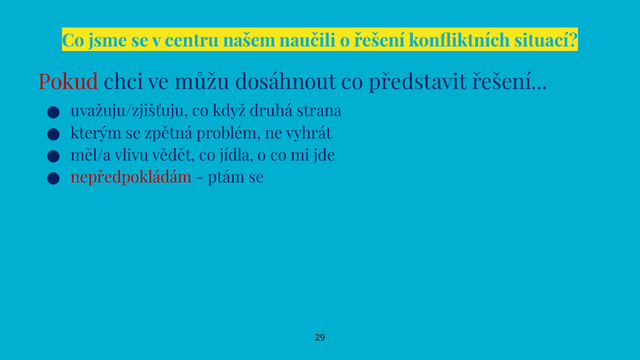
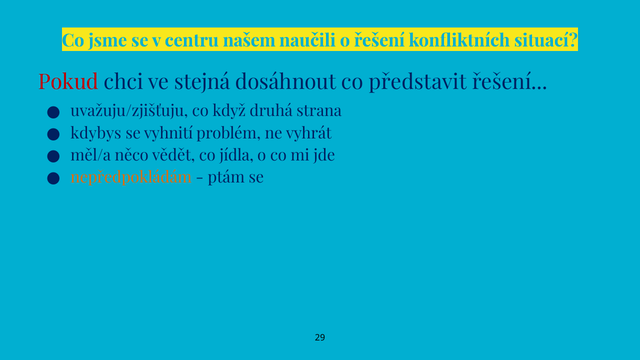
můžu: můžu -> stejná
kterým: kterým -> kdybys
zpětná: zpětná -> vyhnití
vlivu: vlivu -> něco
nepředpokládám colour: red -> orange
